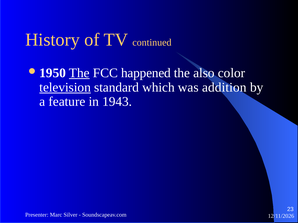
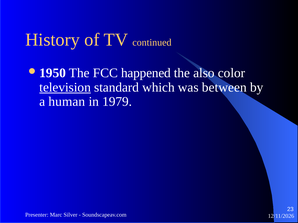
The at (79, 73) underline: present -> none
addition: addition -> between
feature: feature -> human
1943: 1943 -> 1979
